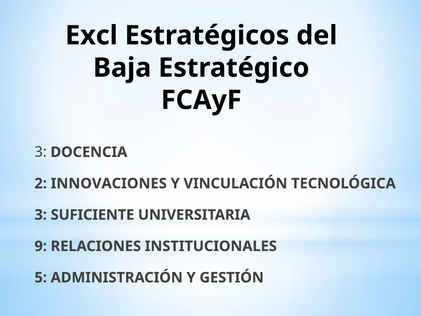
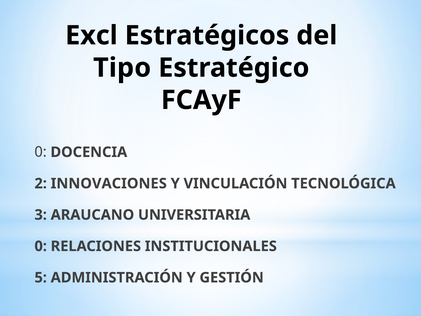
Baja: Baja -> Tipo
3 at (41, 152): 3 -> 0
SUFICIENTE: SUFICIENTE -> ARAUCANO
9 at (41, 246): 9 -> 0
